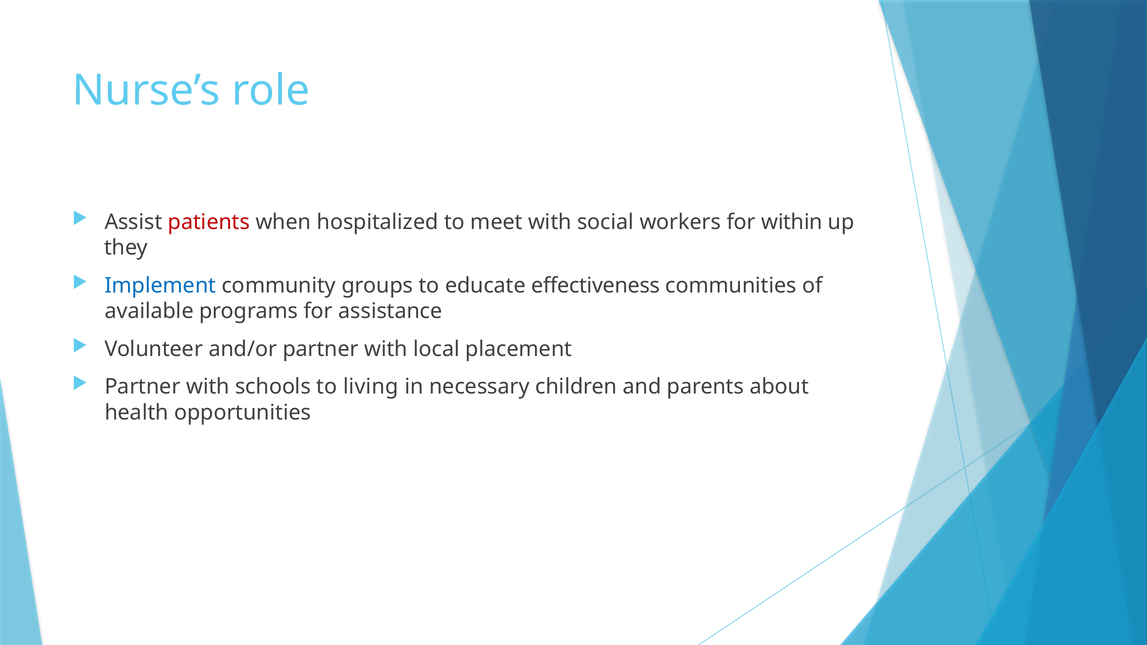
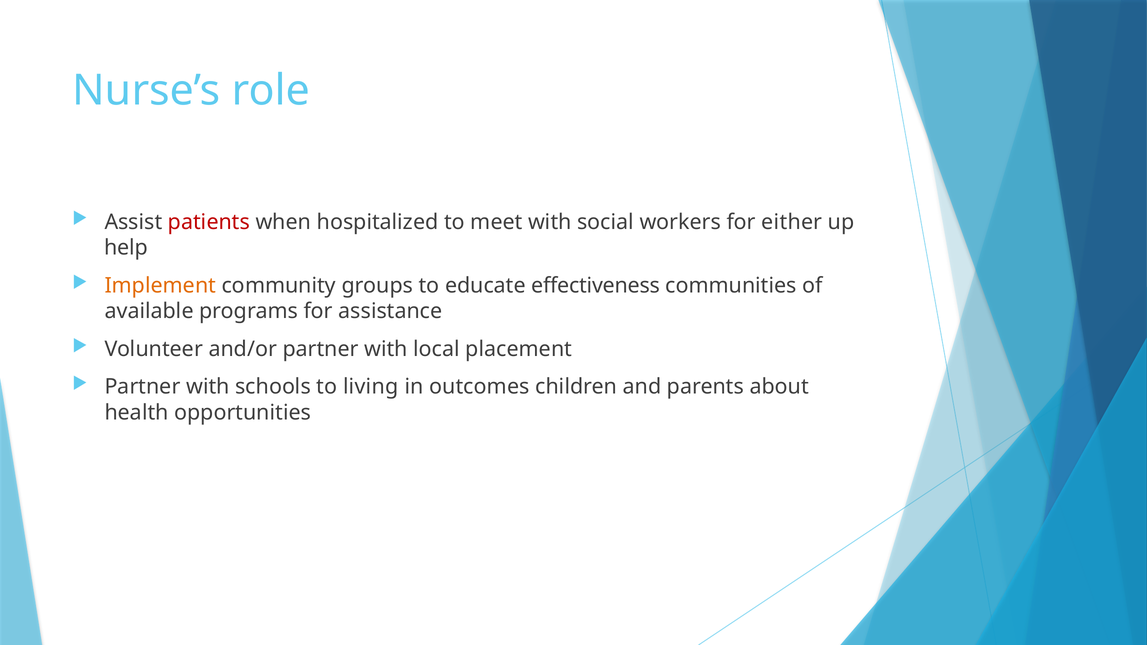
within: within -> either
they: they -> help
Implement colour: blue -> orange
necessary: necessary -> outcomes
